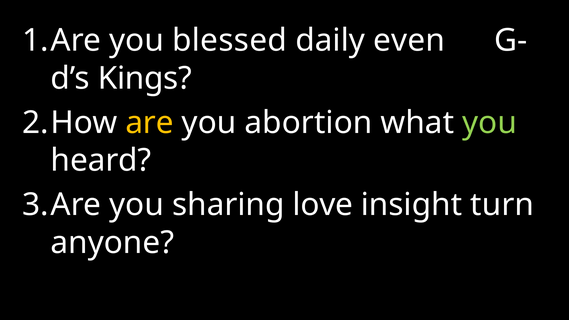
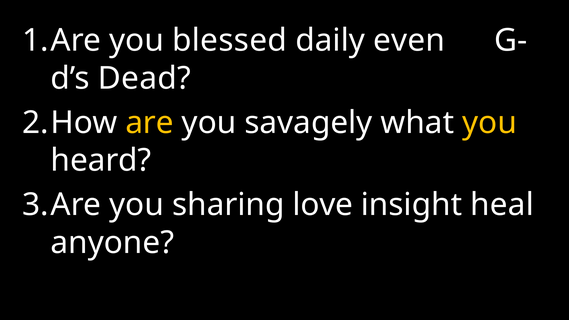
Kings: Kings -> Dead
abortion: abortion -> savagely
you at (490, 123) colour: light green -> yellow
turn: turn -> heal
